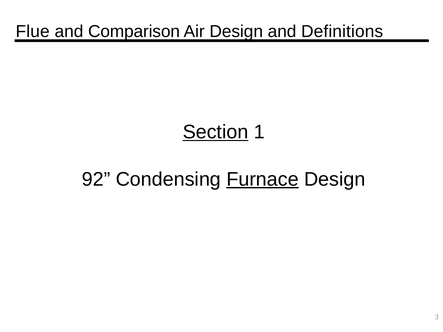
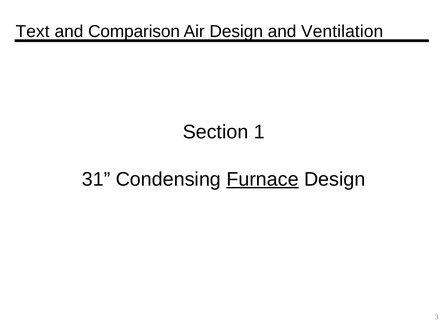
Flue: Flue -> Text
Definitions: Definitions -> Ventilation
Section underline: present -> none
92: 92 -> 31
